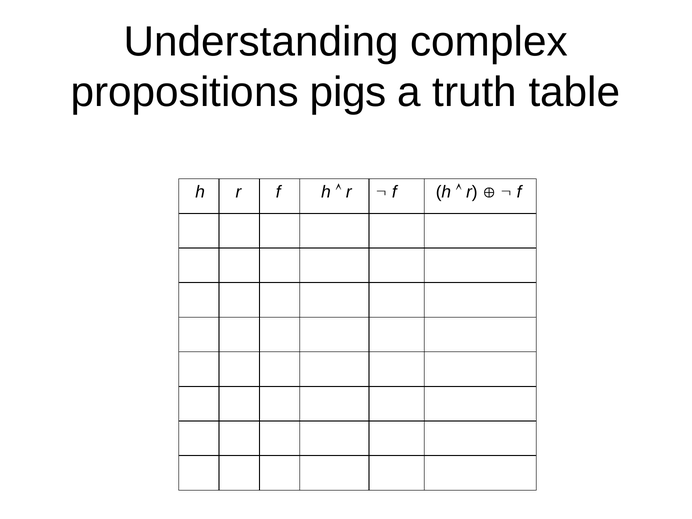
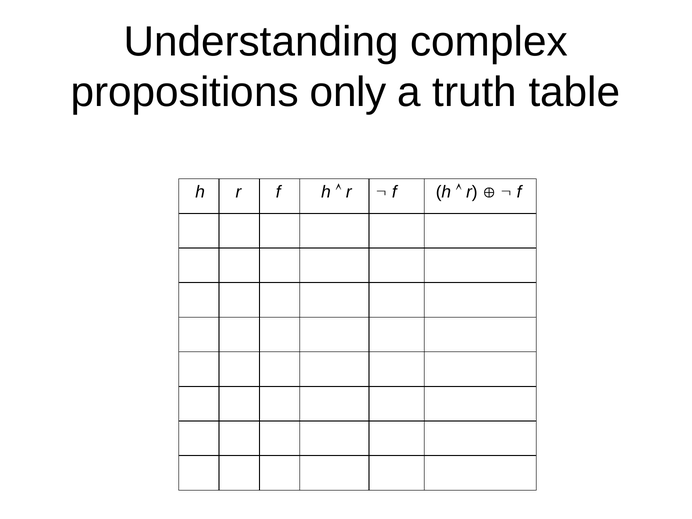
pigs: pigs -> only
